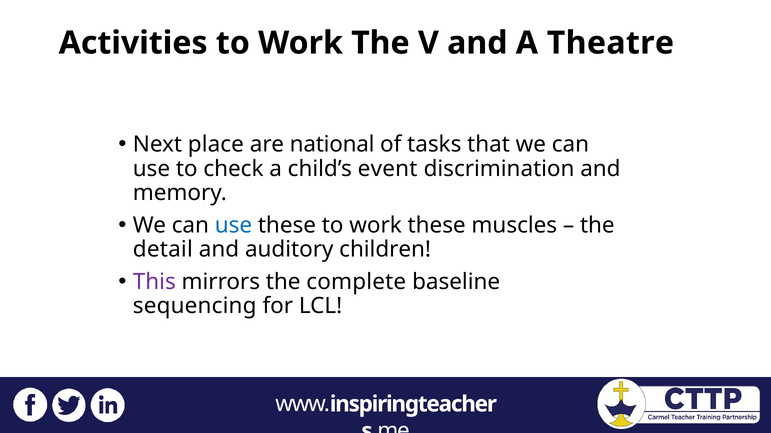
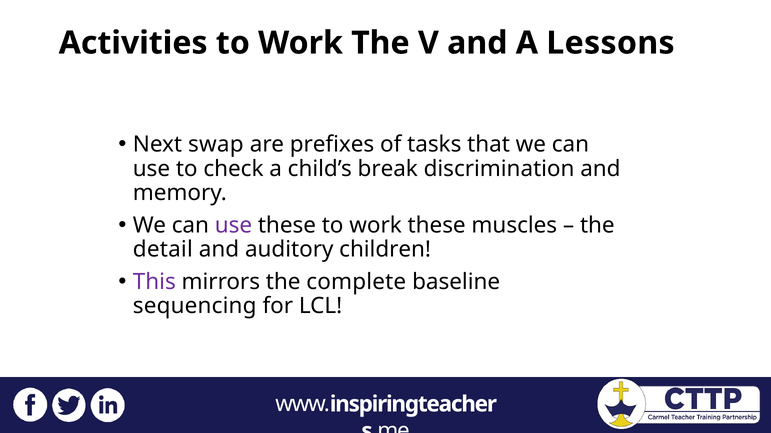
Theatre: Theatre -> Lessons
place: place -> swap
national: national -> prefixes
event: event -> break
use at (233, 226) colour: blue -> purple
